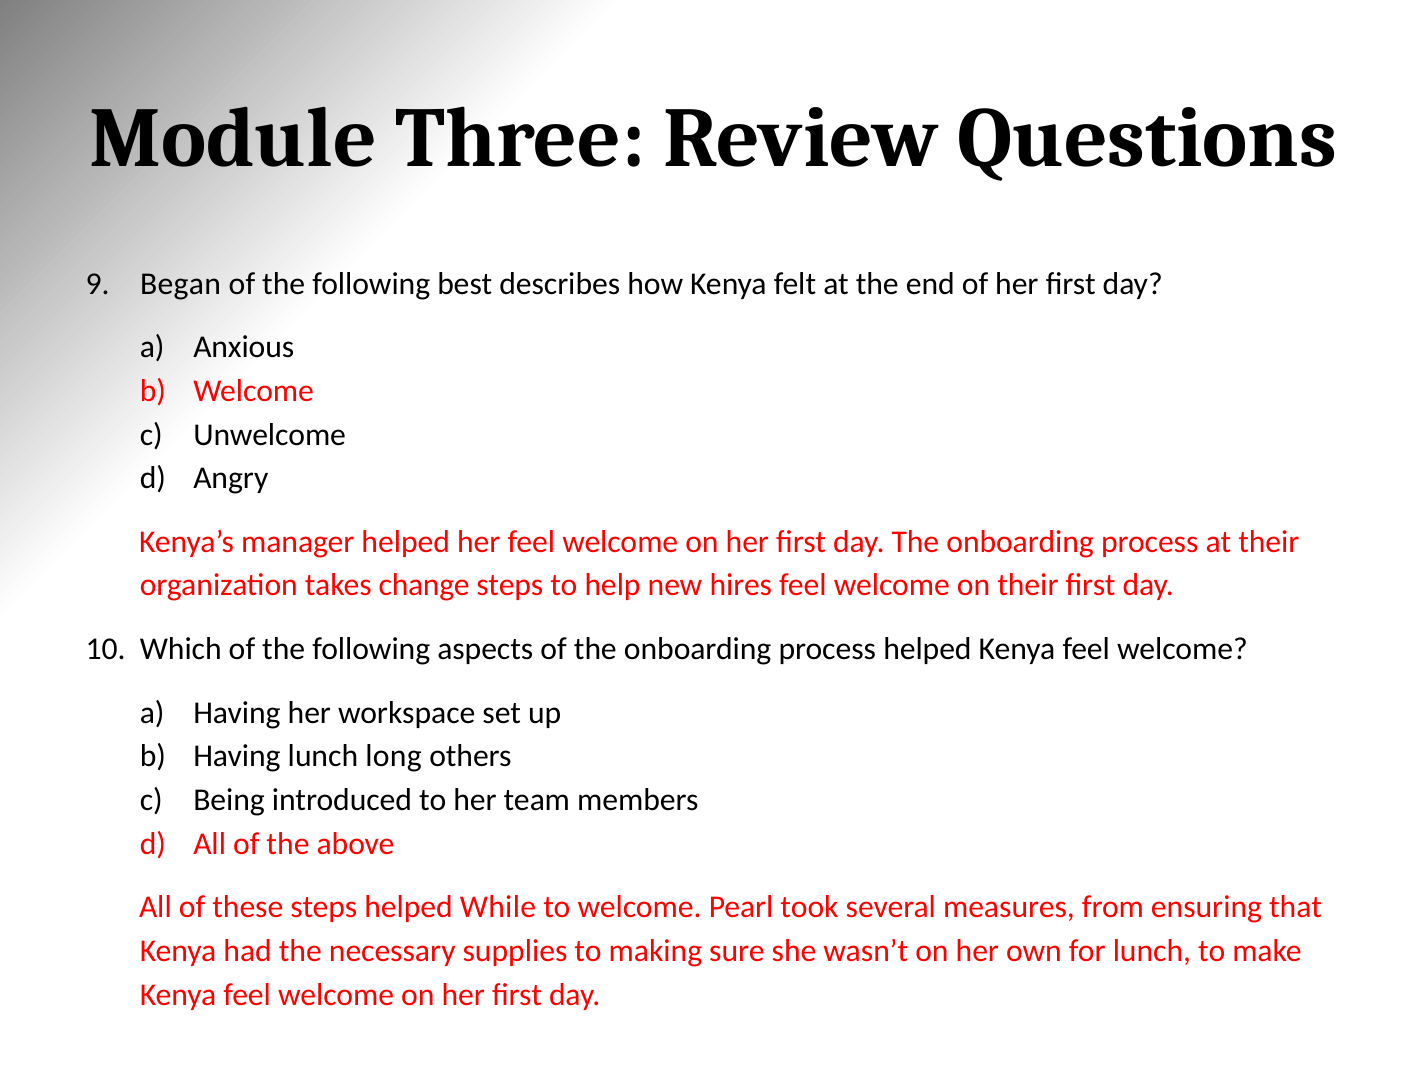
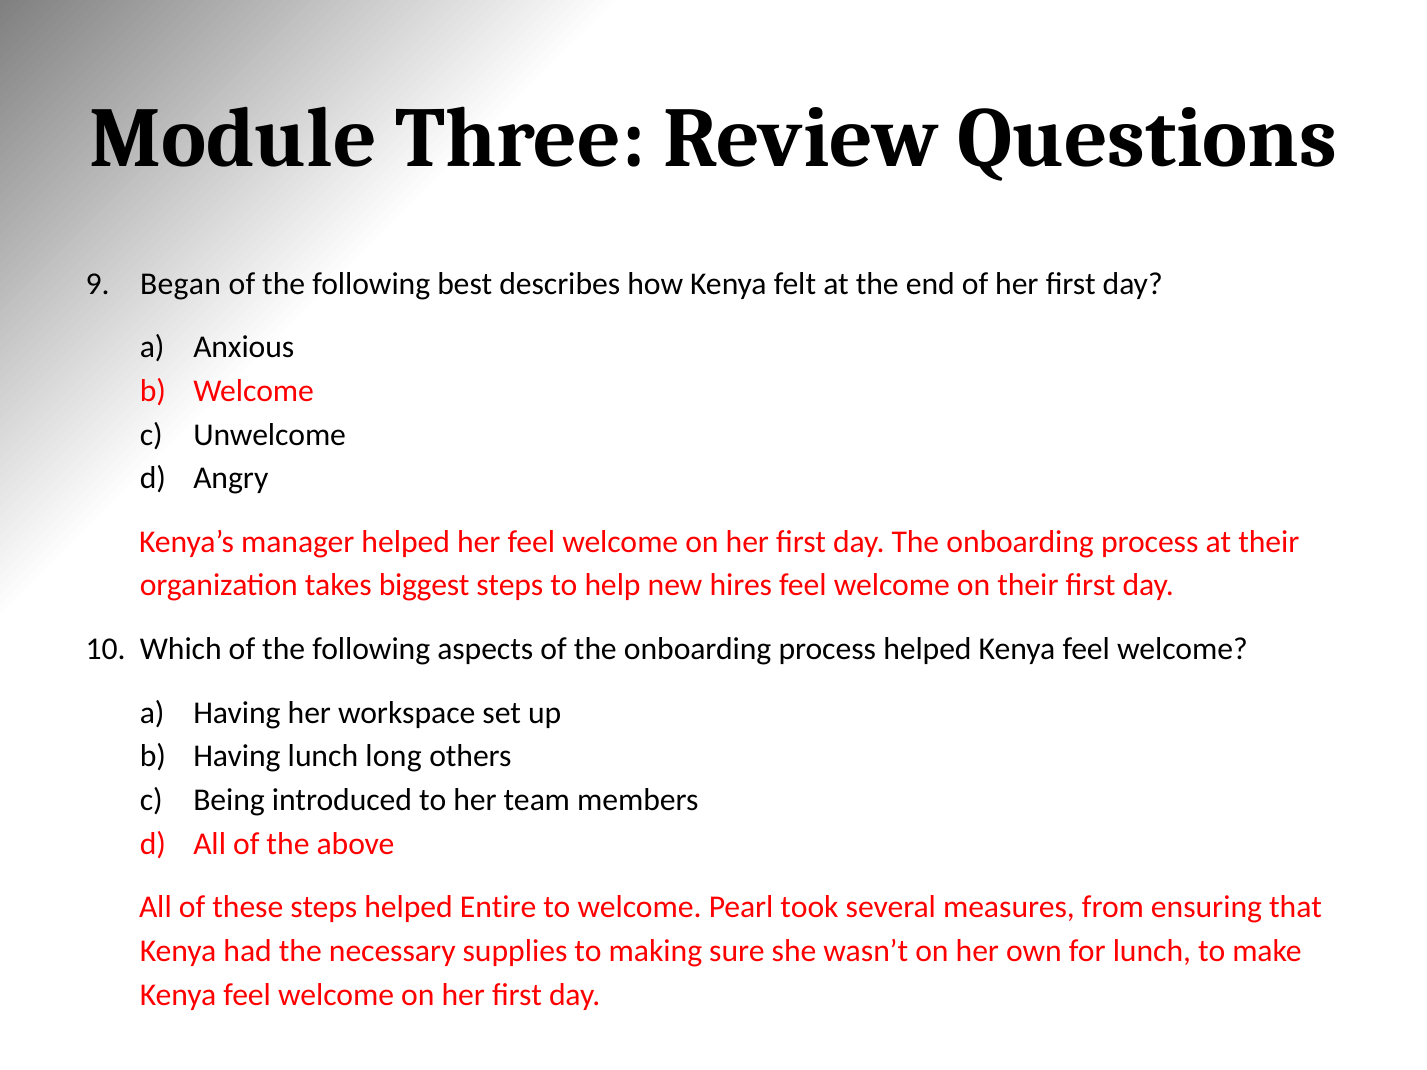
change: change -> biggest
While: While -> Entire
